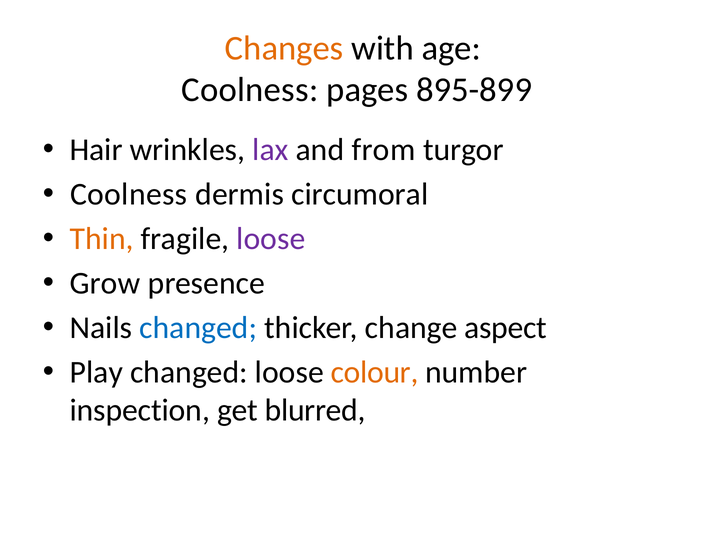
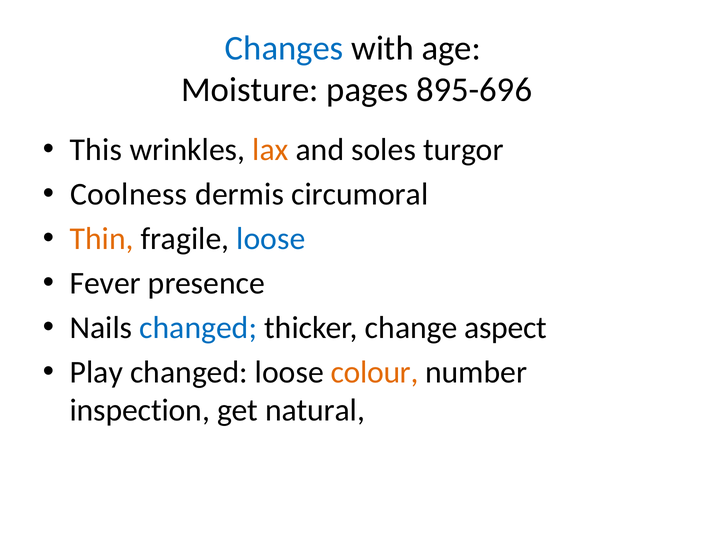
Changes colour: orange -> blue
Coolness at (250, 90): Coolness -> Moisture
895-899: 895-899 -> 895-696
Hair: Hair -> This
lax colour: purple -> orange
from: from -> soles
loose at (271, 239) colour: purple -> blue
Grow: Grow -> Fever
blurred: blurred -> natural
